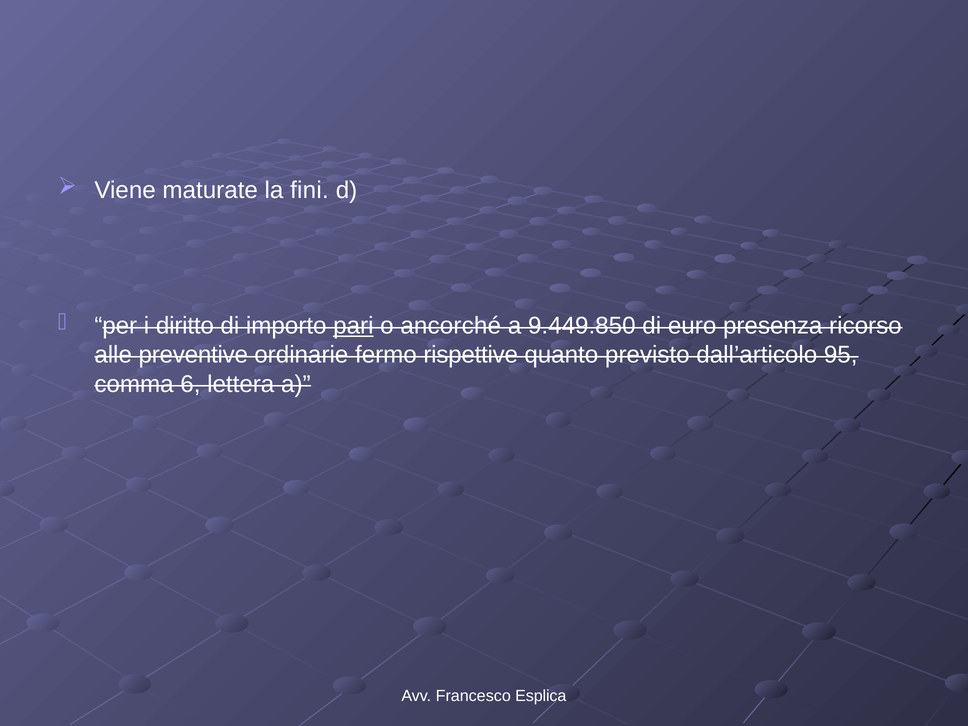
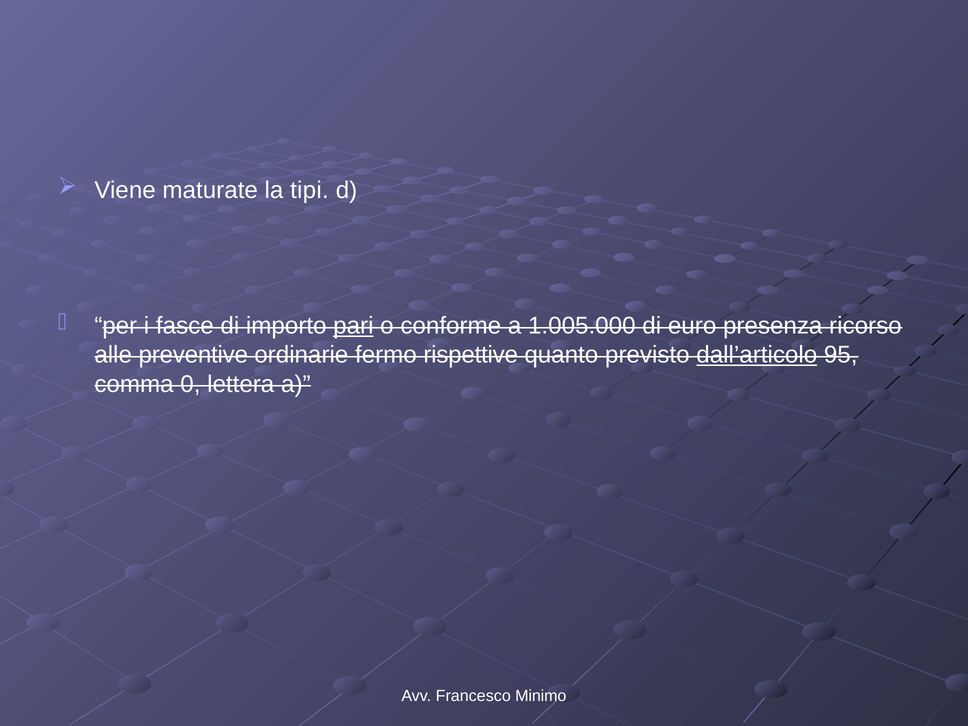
fini: fini -> tipi
diritto: diritto -> fasce
ancorché: ancorché -> conforme
9.449.850: 9.449.850 -> 1.005.000
dall’articolo underline: none -> present
6: 6 -> 0
Esplica: Esplica -> Minimo
